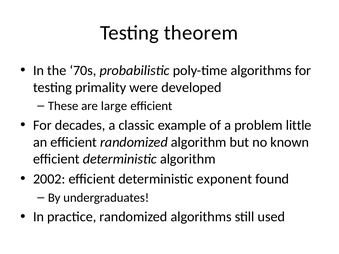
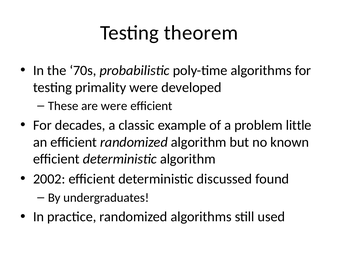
are large: large -> were
exponent: exponent -> discussed
